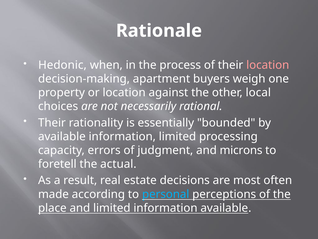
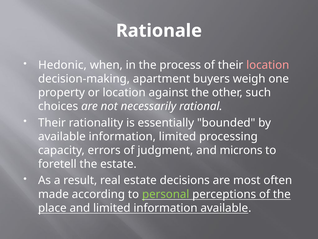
local: local -> such
the actual: actual -> estate
personal colour: light blue -> light green
